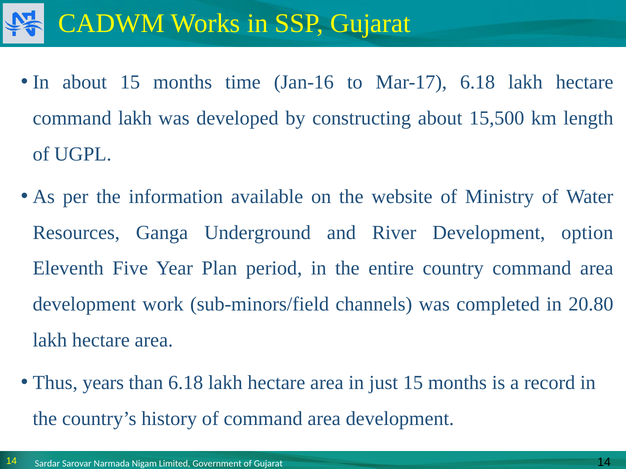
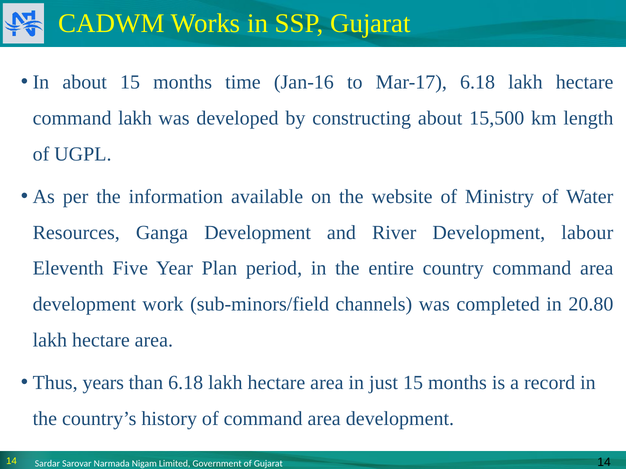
Ganga Underground: Underground -> Development
option: option -> labour
